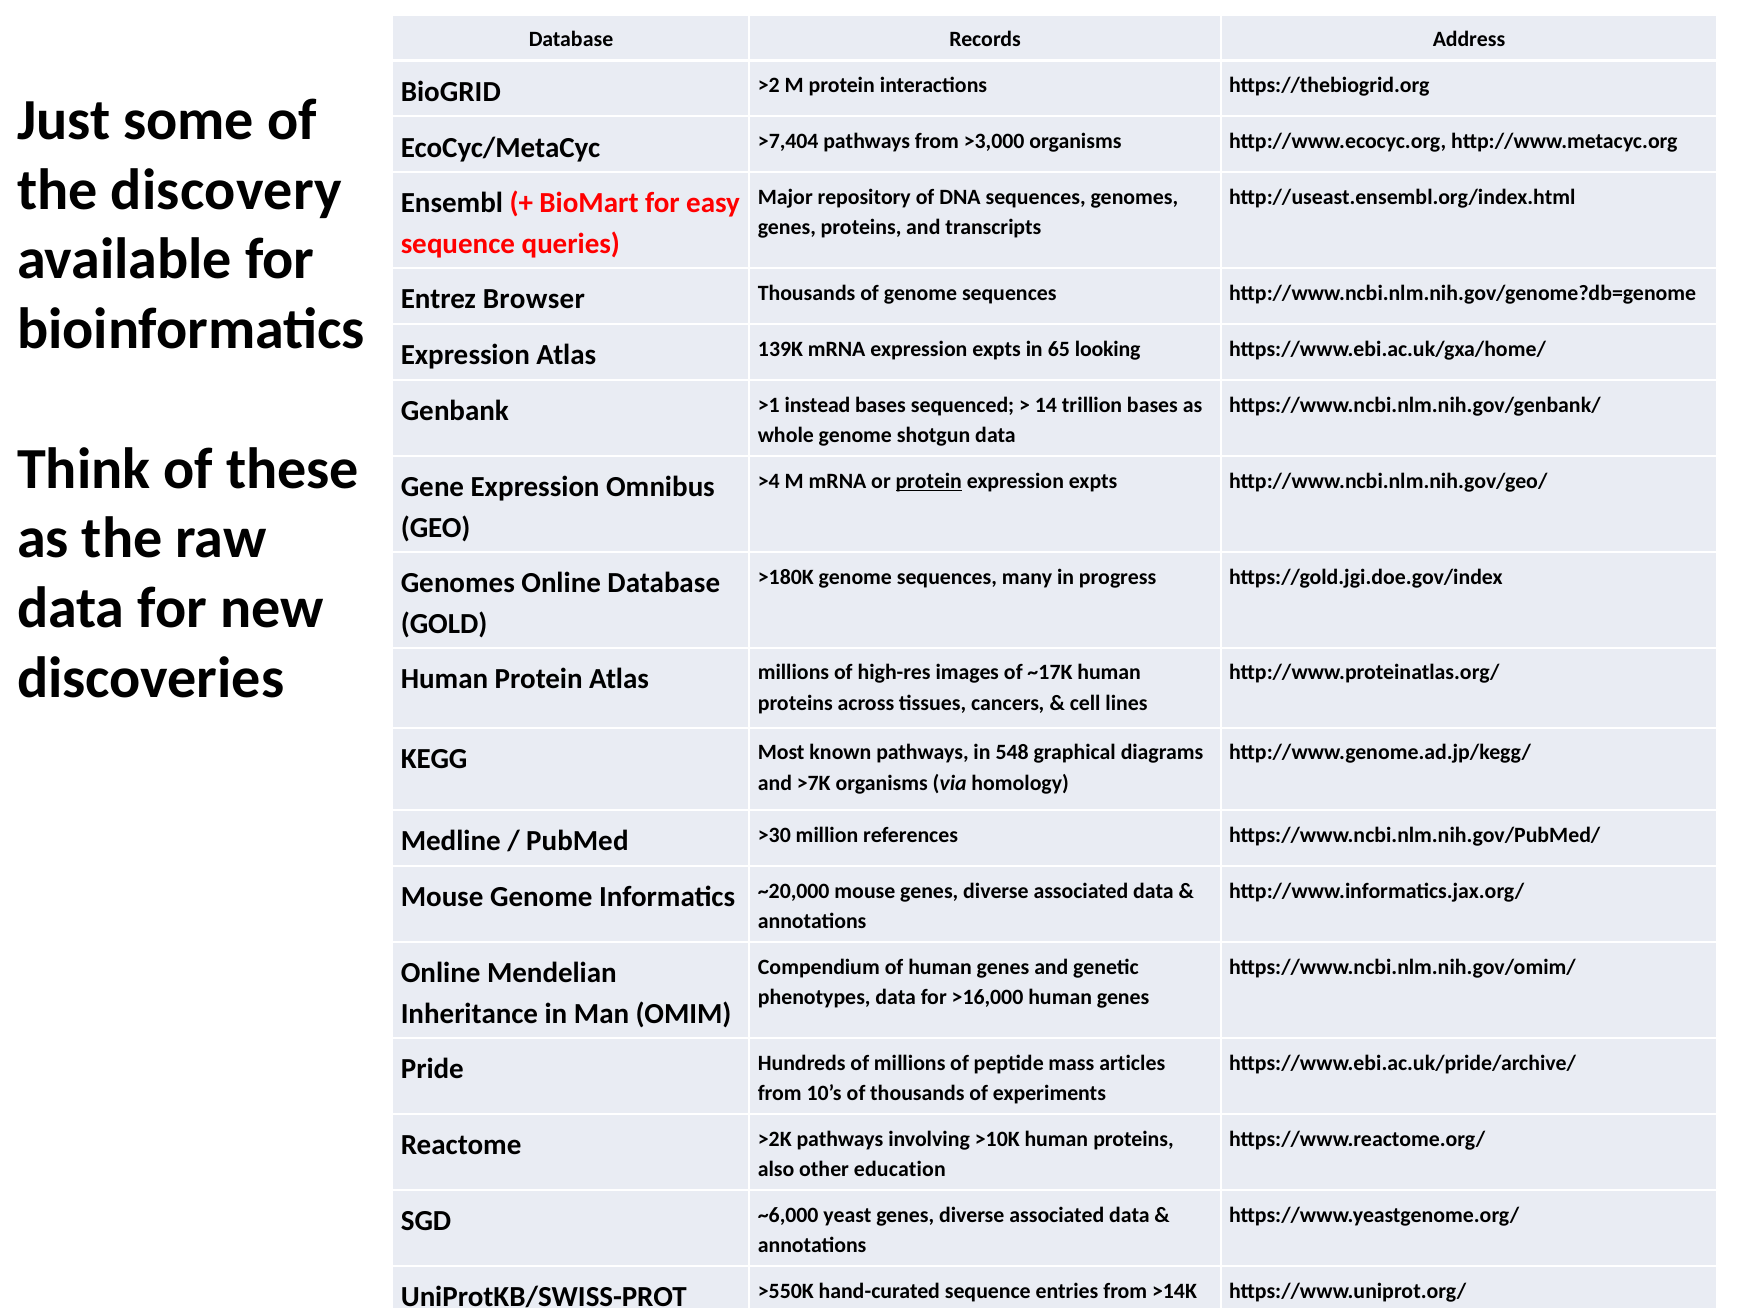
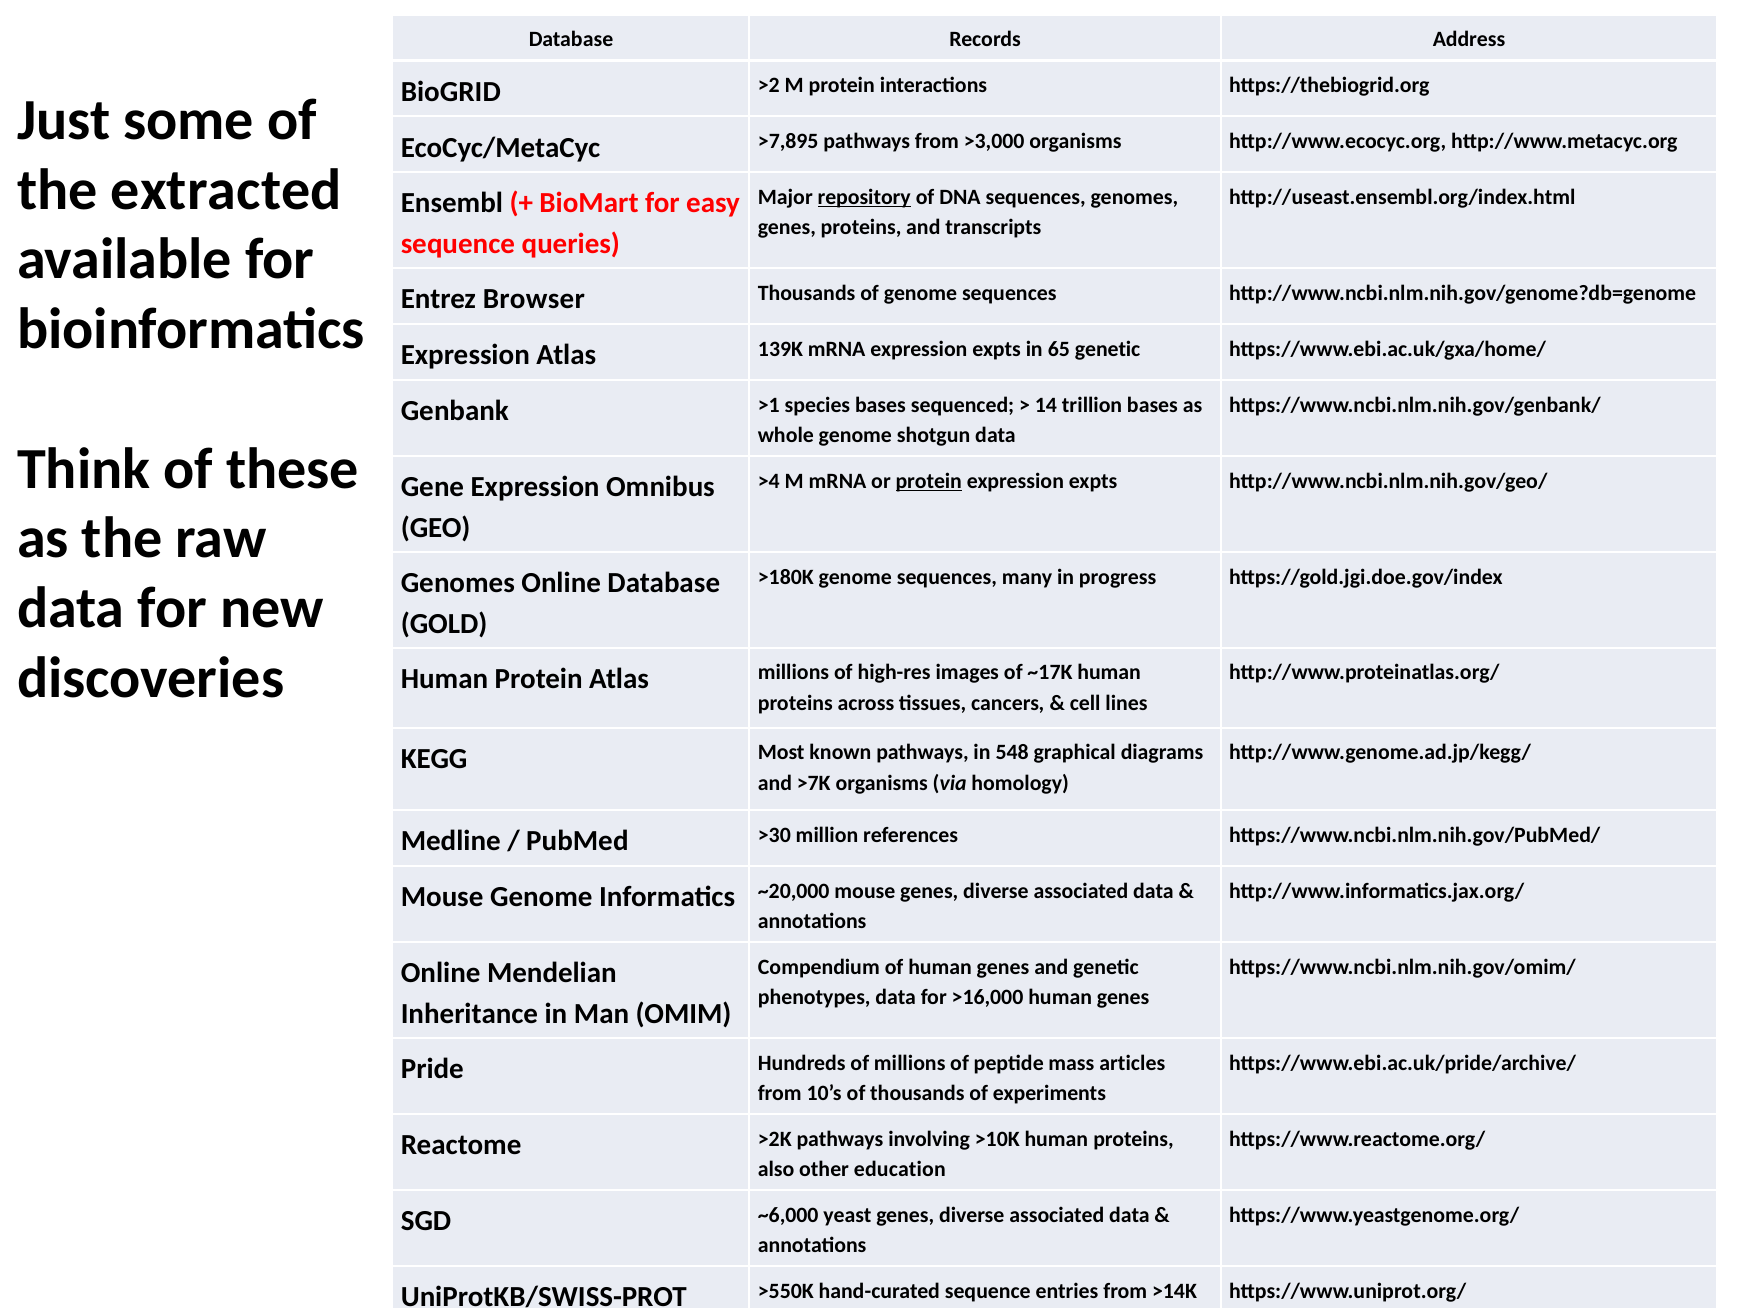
>7,404: >7,404 -> >7,895
discovery: discovery -> extracted
repository underline: none -> present
65 looking: looking -> genetic
instead: instead -> species
